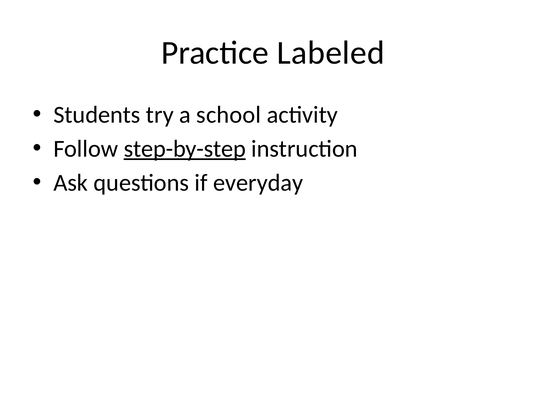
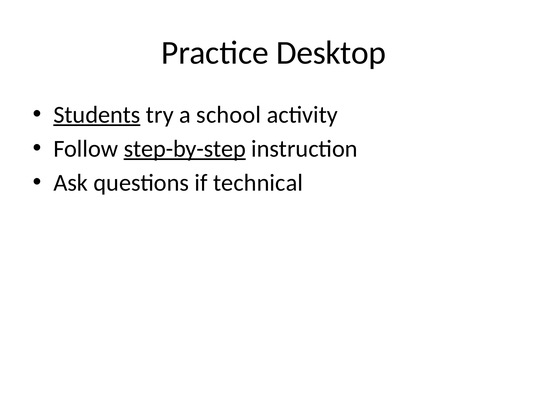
Labeled: Labeled -> Desktop
Students underline: none -> present
everyday: everyday -> technical
